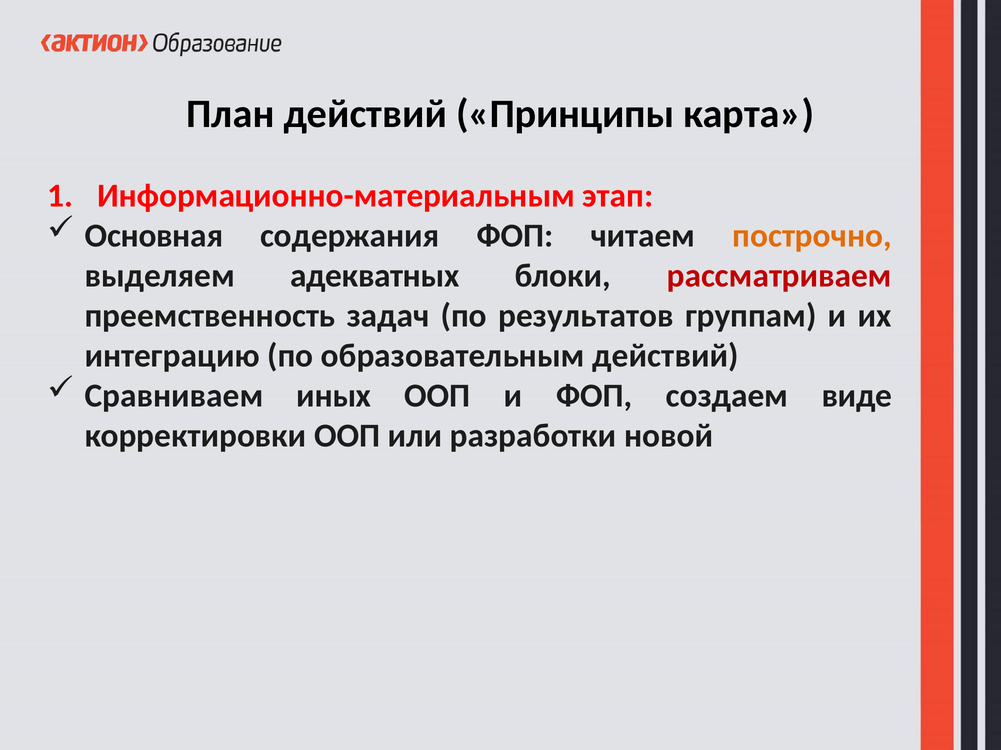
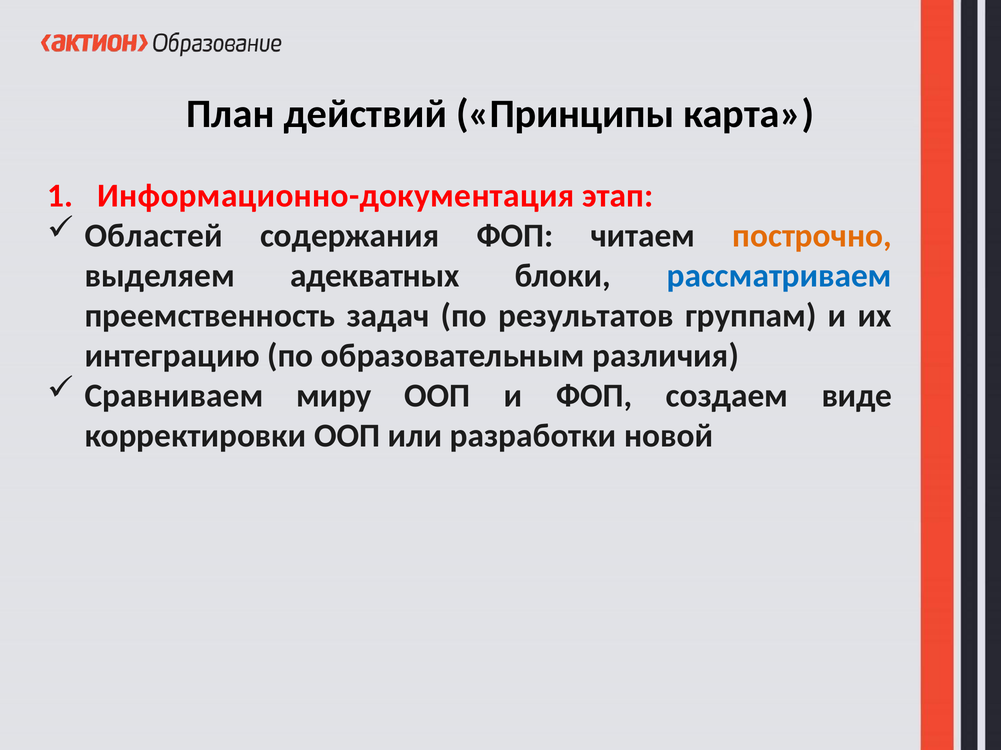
Информационно-материальным: Информационно-материальным -> Информационно-документация
Основная: Основная -> Областей
рассматриваем colour: red -> blue
образовательным действий: действий -> различия
иных: иных -> миру
